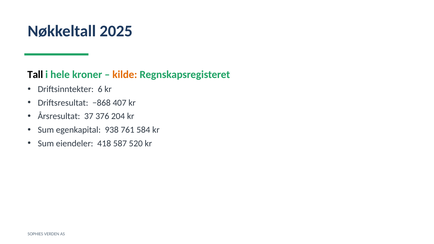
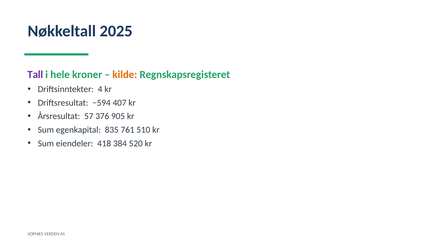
Tall colour: black -> purple
6: 6 -> 4
−868: −868 -> −594
37: 37 -> 57
204: 204 -> 905
938: 938 -> 835
584: 584 -> 510
587: 587 -> 384
